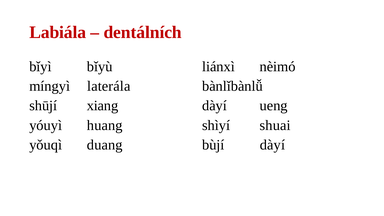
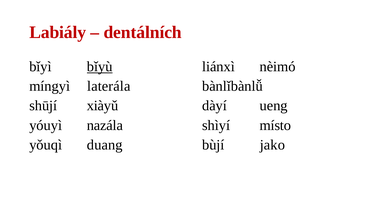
Labiála: Labiála -> Labiály
bǐyù underline: none -> present
xiang: xiang -> xiàyǔ
huang: huang -> nazála
shuai: shuai -> místo
bùjí dàyí: dàyí -> jako
